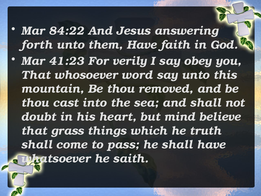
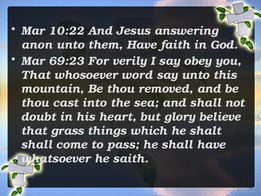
84:22: 84:22 -> 10:22
forth: forth -> anon
41:23: 41:23 -> 69:23
mind: mind -> glory
truth: truth -> shalt
